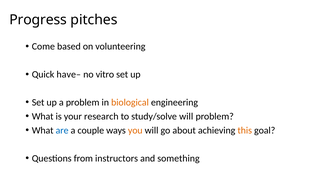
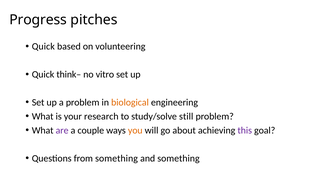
Come at (43, 47): Come -> Quick
have–: have– -> think–
study/solve will: will -> still
are colour: blue -> purple
this colour: orange -> purple
from instructors: instructors -> something
